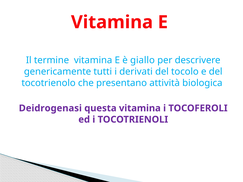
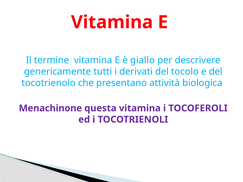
Deidrogenasi: Deidrogenasi -> Menachinone
